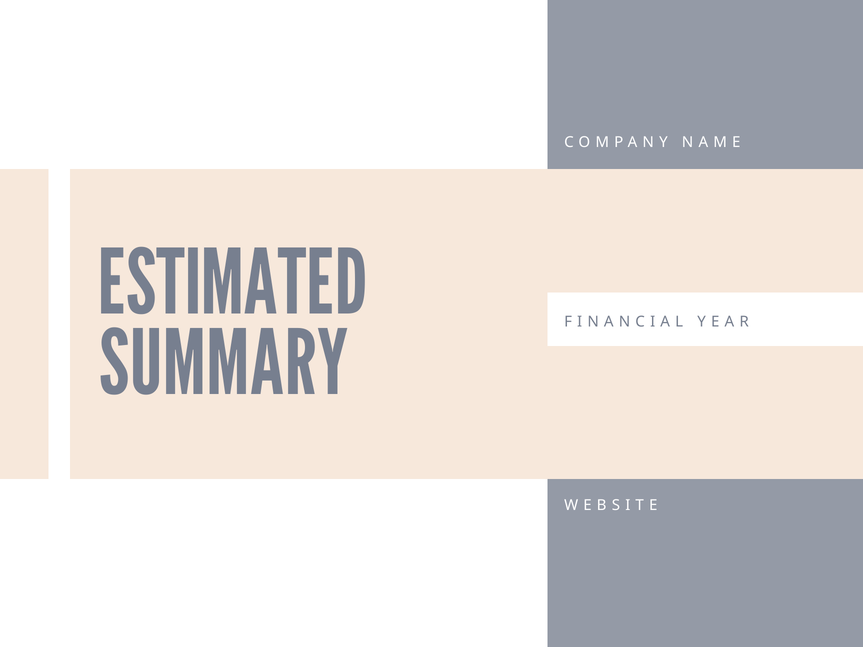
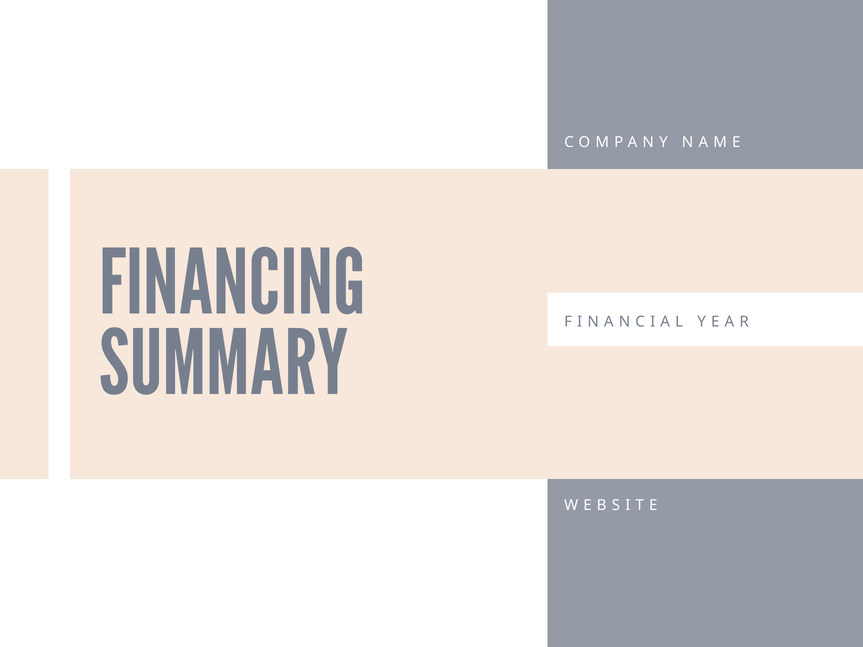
ESTIMATED: ESTIMATED -> FINANCING
